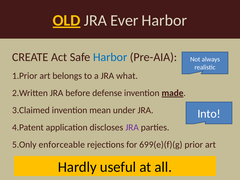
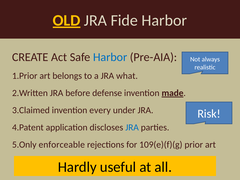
Ever: Ever -> Fide
mean: mean -> every
Into: Into -> Risk
JRA at (132, 127) colour: purple -> blue
699(e)(f)(g: 699(e)(f)(g -> 109(e)(f)(g
